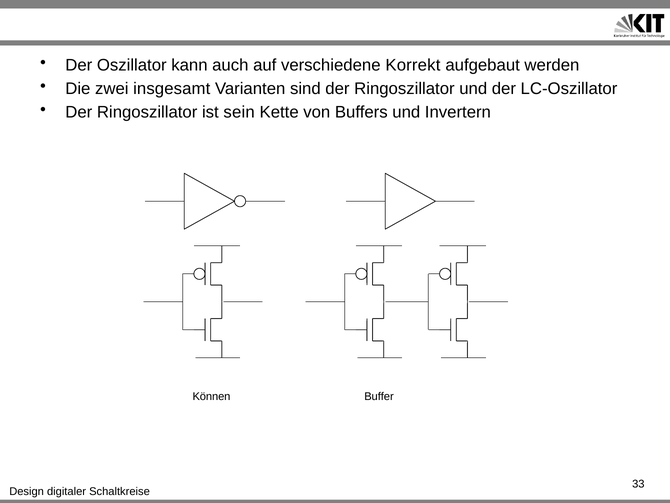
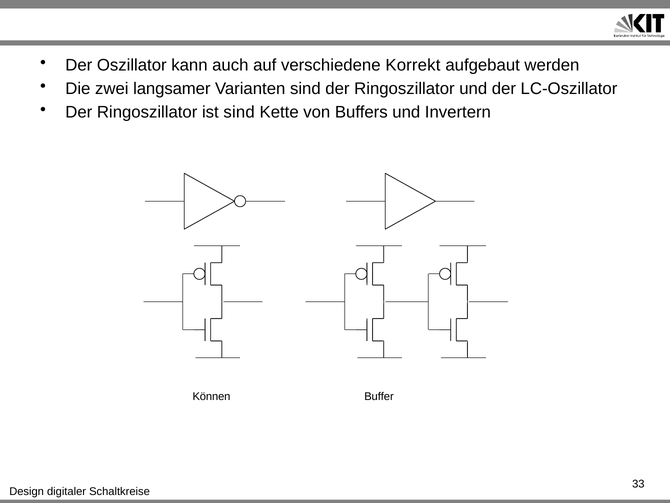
insgesamt: insgesamt -> langsamer
ist sein: sein -> sind
